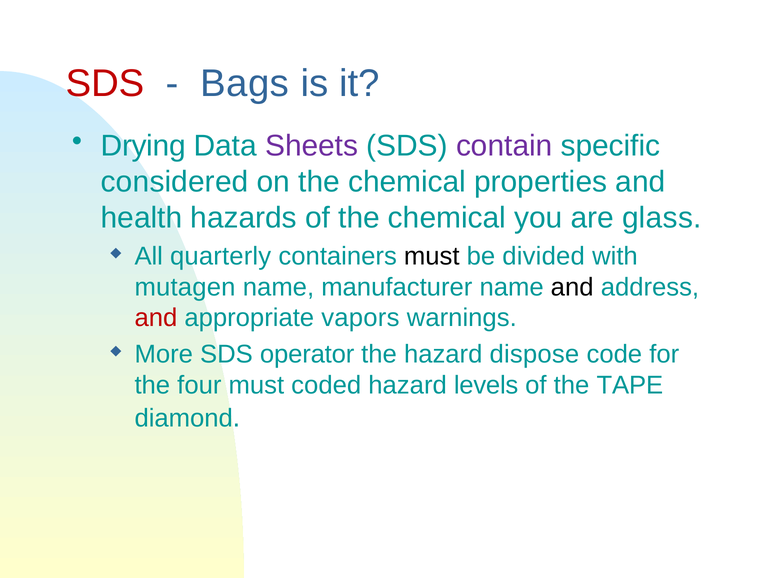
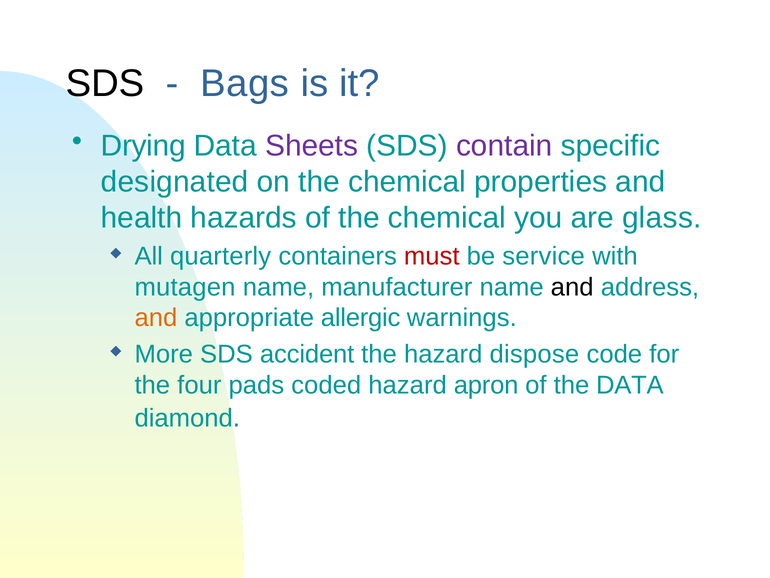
SDS at (105, 84) colour: red -> black
considered: considered -> designated
must at (432, 256) colour: black -> red
divided: divided -> service
and at (156, 318) colour: red -> orange
vapors: vapors -> allergic
operator: operator -> accident
four must: must -> pads
levels: levels -> apron
the TAPE: TAPE -> DATA
